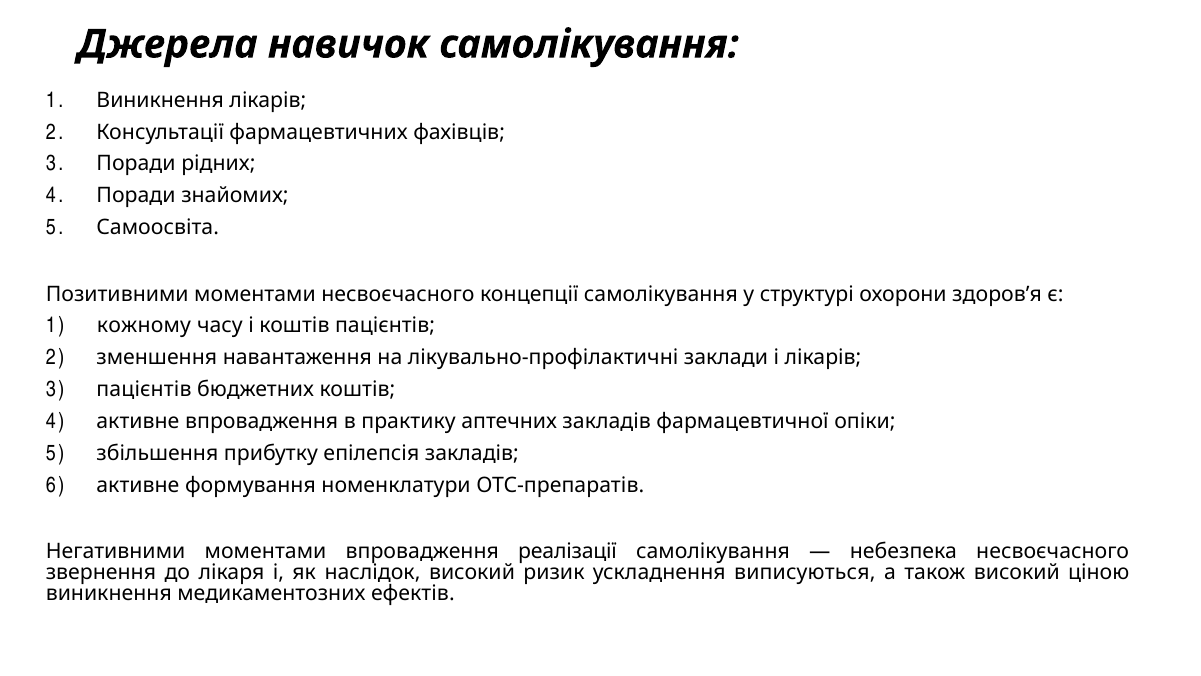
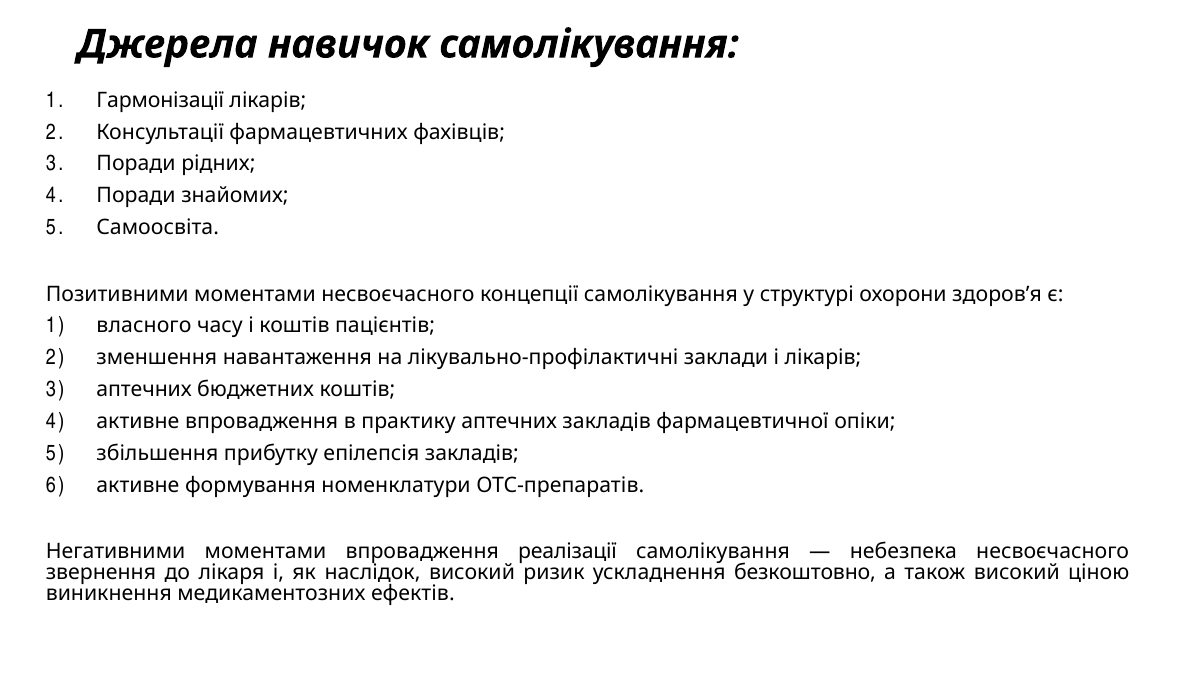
Виникнення at (160, 100): Виникнення -> Гармонізації
кожному: кожному -> власного
пацієнтів at (144, 390): пацієнтів -> аптечних
виписуються: виписуються -> безкоштовно
